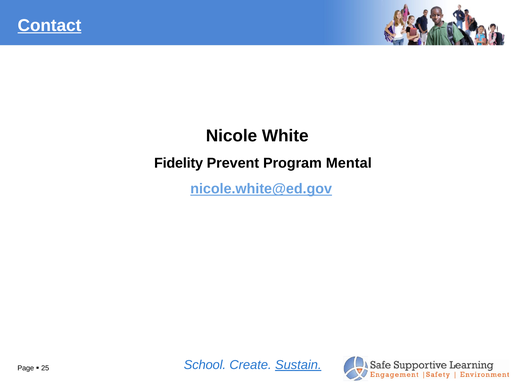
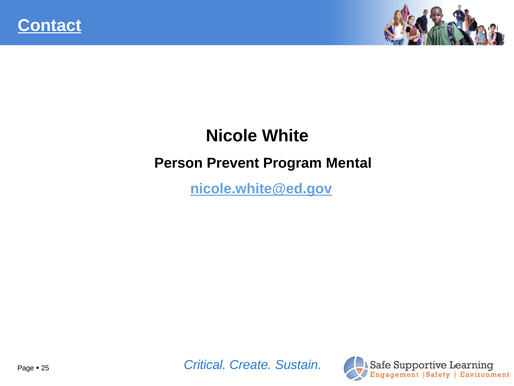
Fidelity: Fidelity -> Person
School: School -> Critical
Sustain underline: present -> none
